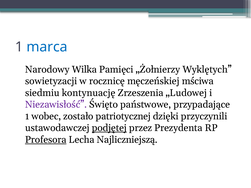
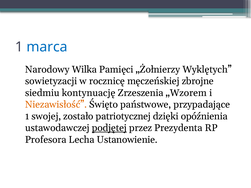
mściwa: mściwa -> zbrojne
„Ludowej: „Ludowej -> „Wzorem
Niezawisłość colour: purple -> orange
wobec: wobec -> swojej
przyczynili: przyczynili -> opóźnienia
Profesora underline: present -> none
Najliczniejszą: Najliczniejszą -> Ustanowienie
